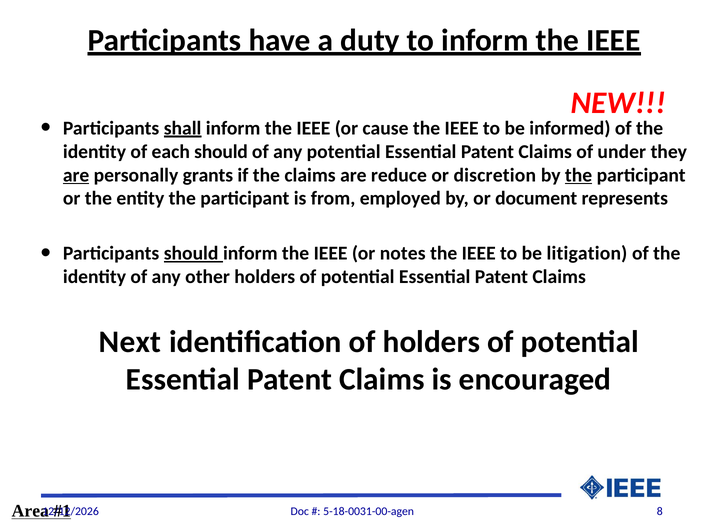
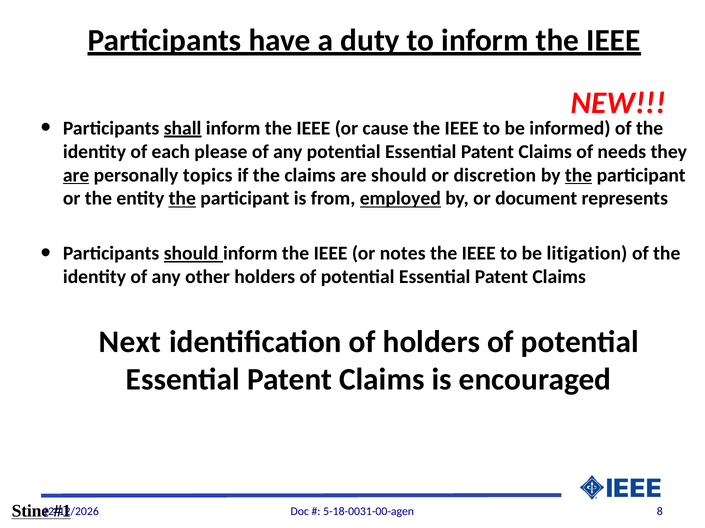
each should: should -> please
under: under -> needs
grants: grants -> topics
are reduce: reduce -> should
the at (182, 199) underline: none -> present
employed underline: none -> present
Area: Area -> Stine
